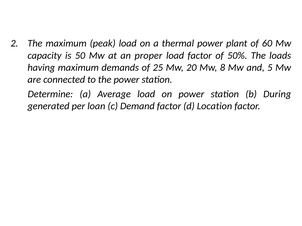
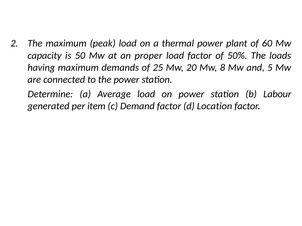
During: During -> Labour
loan: loan -> item
